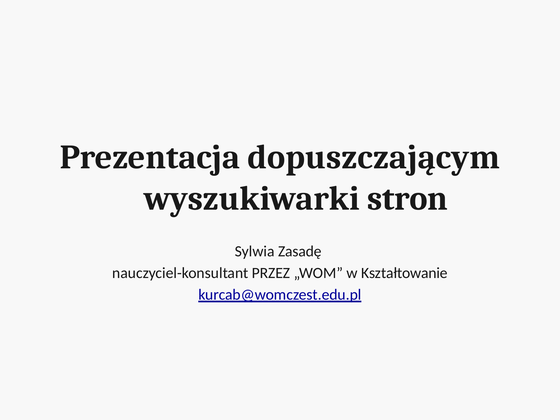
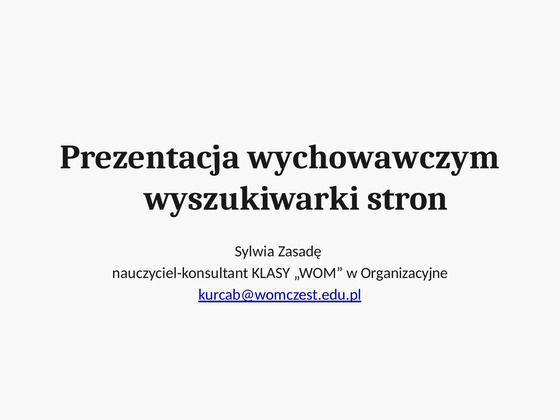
dopuszczającym: dopuszczającym -> wychowawczym
PRZEZ: PRZEZ -> KLASY
Kształtowanie: Kształtowanie -> Organizacyjne
